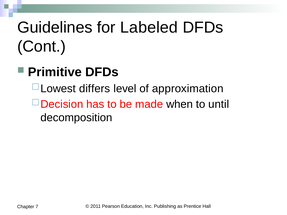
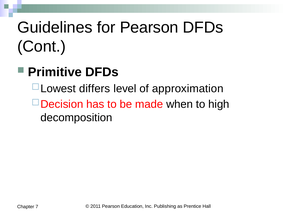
for Labeled: Labeled -> Pearson
until: until -> high
